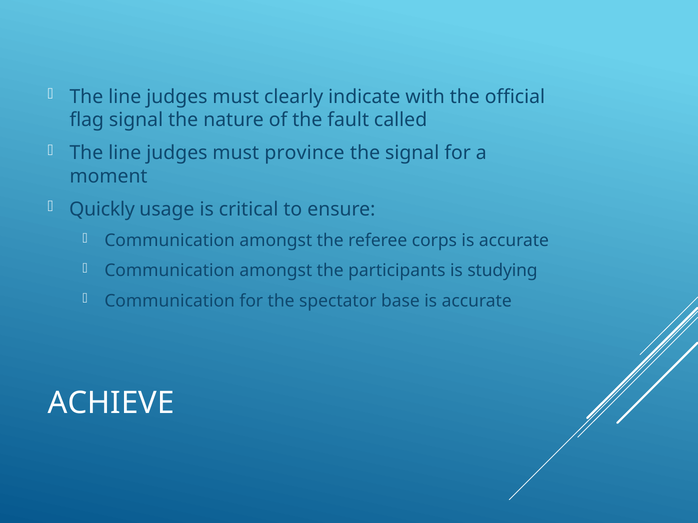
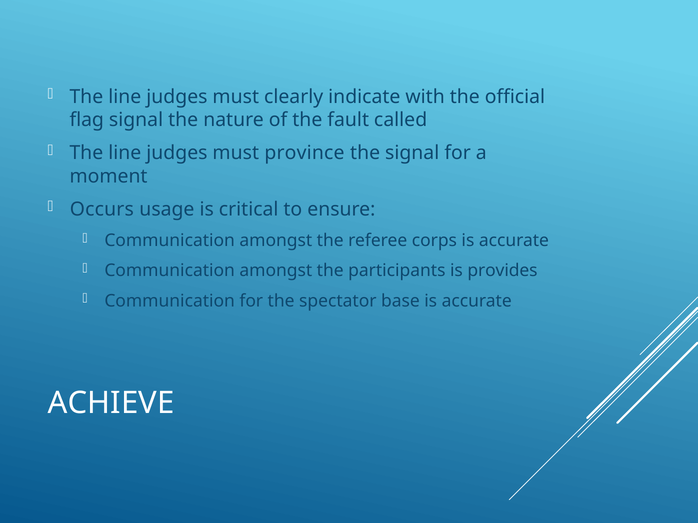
Quickly: Quickly -> Occurs
studying: studying -> provides
